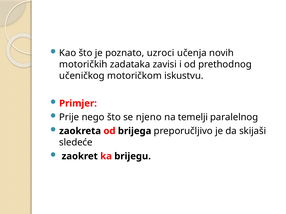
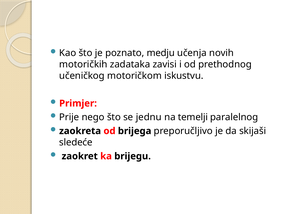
uzroci: uzroci -> medju
njeno: njeno -> jednu
